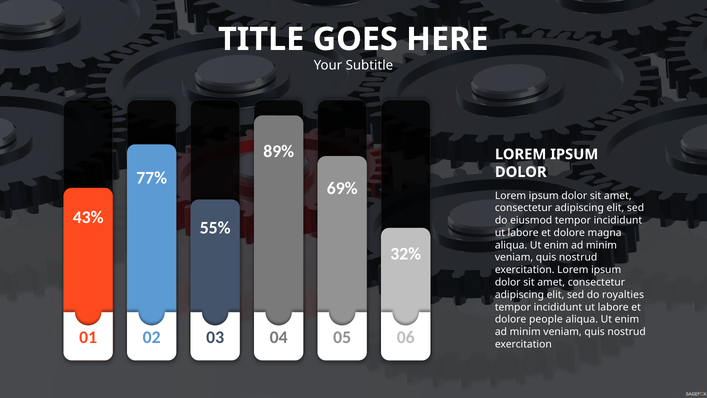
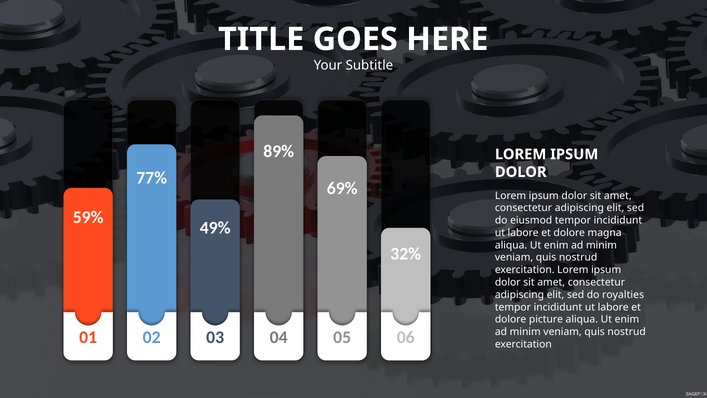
43%: 43% -> 59%
55%: 55% -> 49%
people: people -> picture
